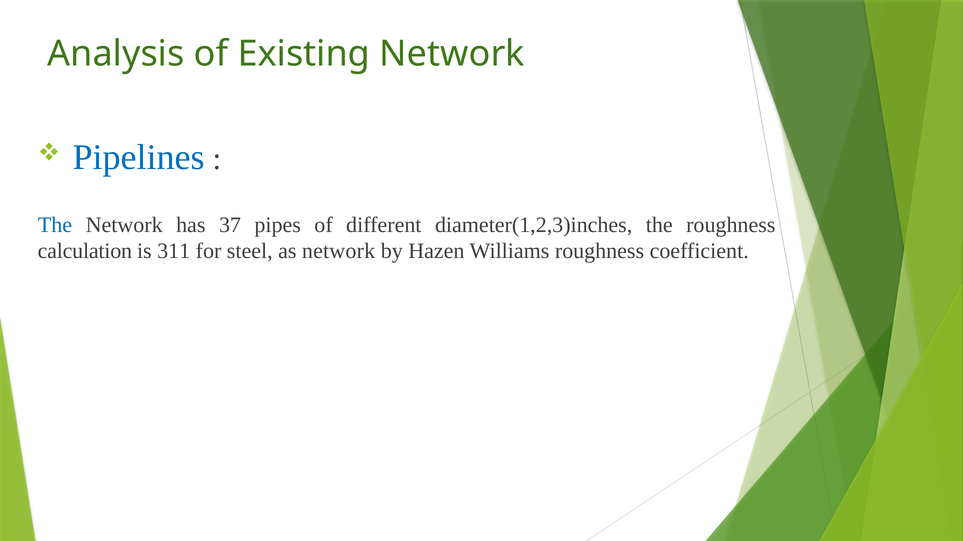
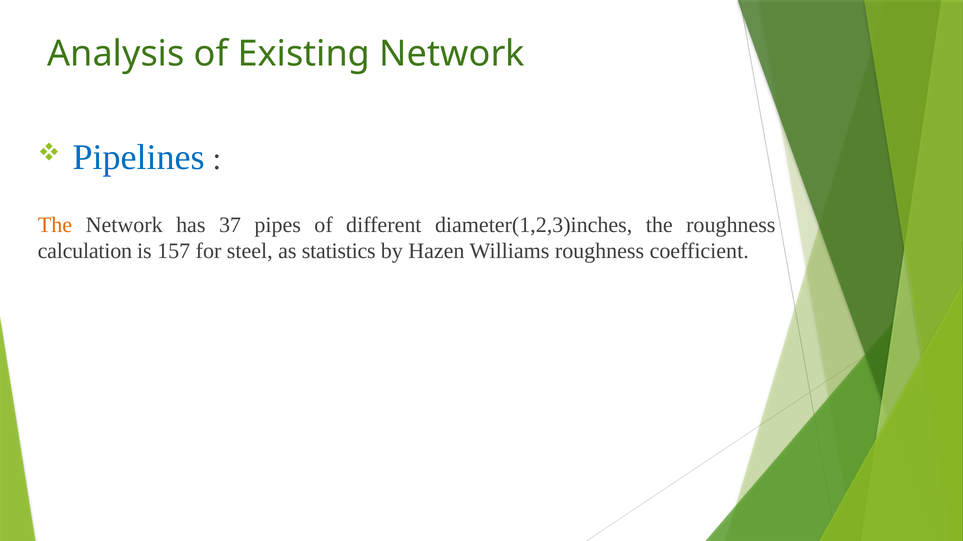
The at (55, 225) colour: blue -> orange
311: 311 -> 157
as network: network -> statistics
